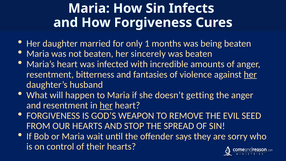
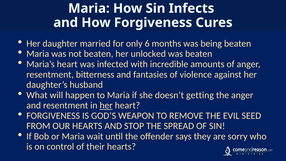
1: 1 -> 6
sincerely: sincerely -> unlocked
her at (250, 74) underline: present -> none
